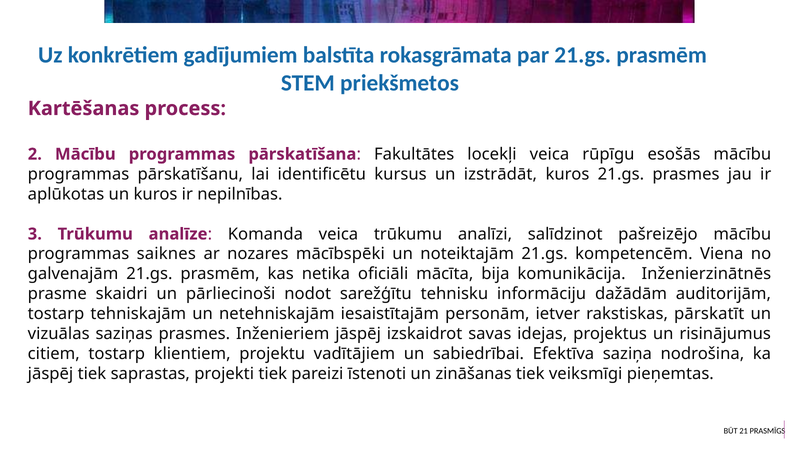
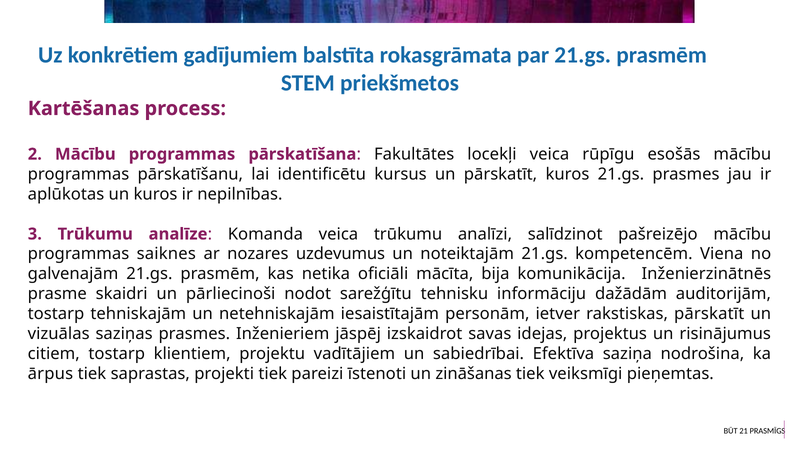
un izstrādāt: izstrādāt -> pārskatīt
mācībspēki: mācībspēki -> uzdevumus
jāspēj at (51, 374): jāspēj -> ārpus
